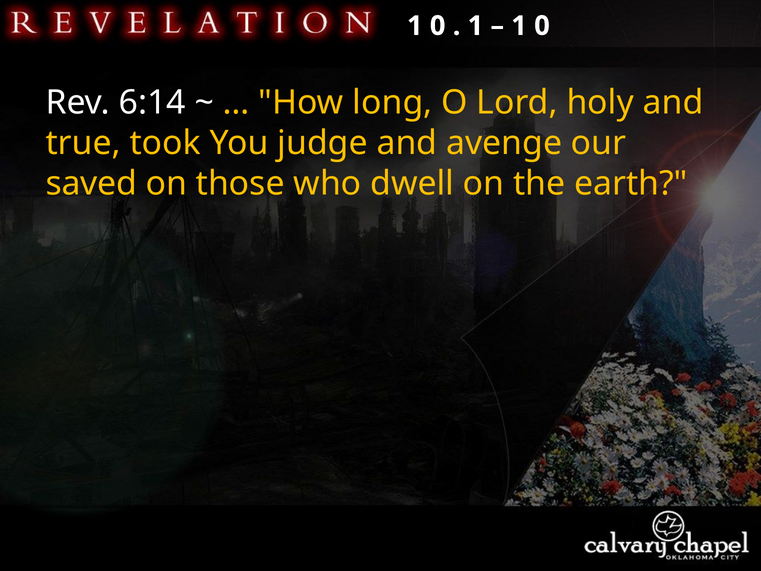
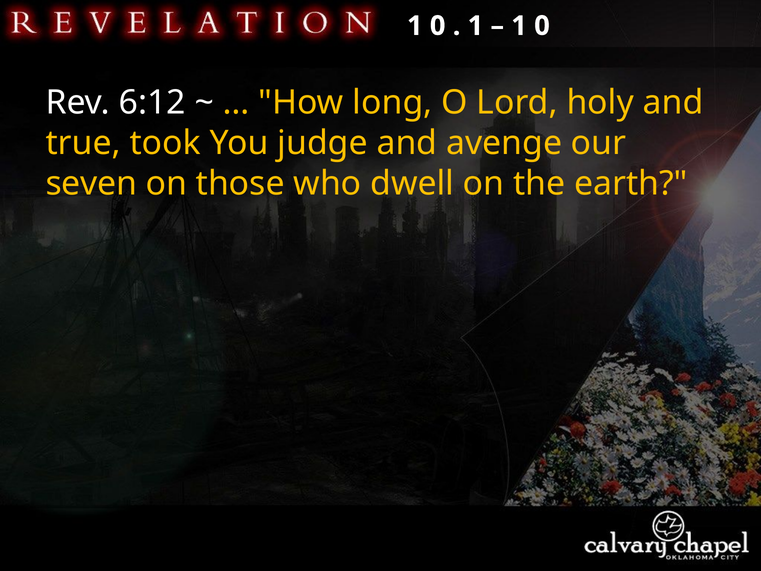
6:14: 6:14 -> 6:12
saved: saved -> seven
